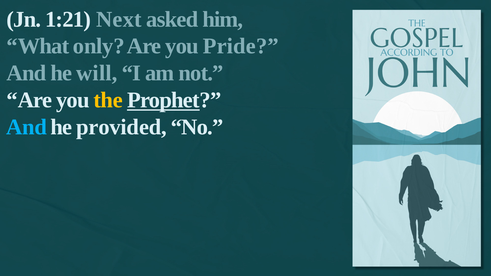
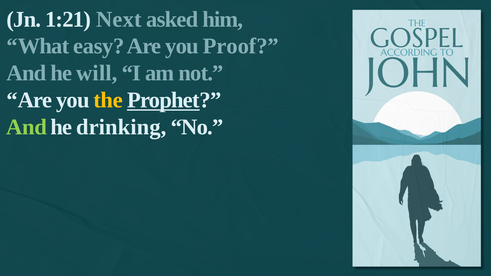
only: only -> easy
Pride: Pride -> Proof
And at (27, 127) colour: light blue -> light green
provided: provided -> drinking
